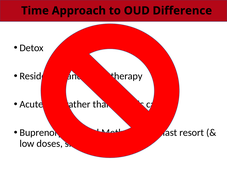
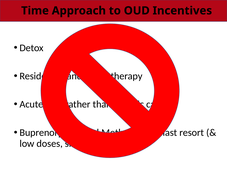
Difference: Difference -> Incentives
